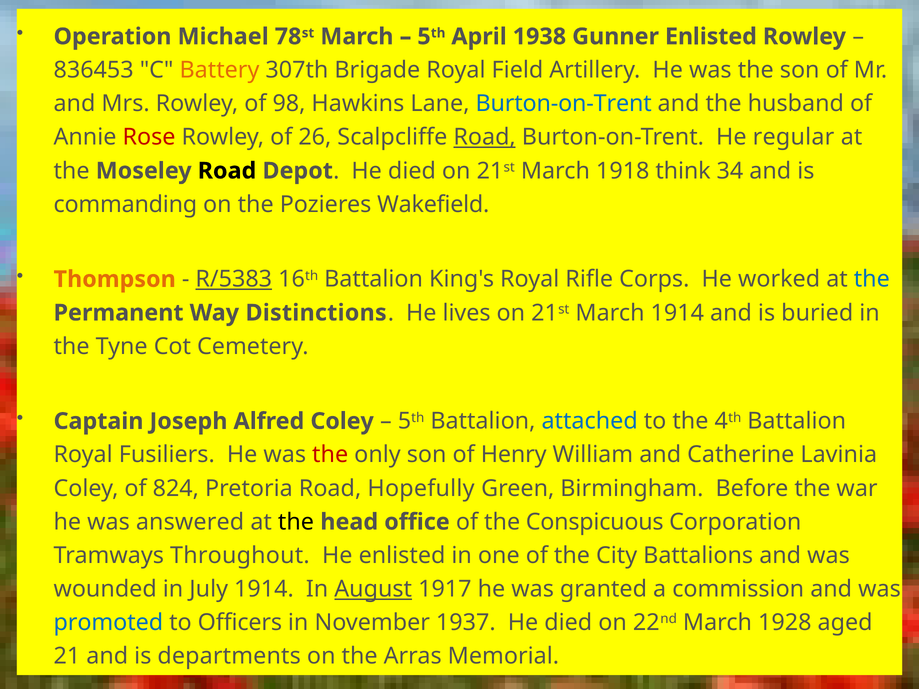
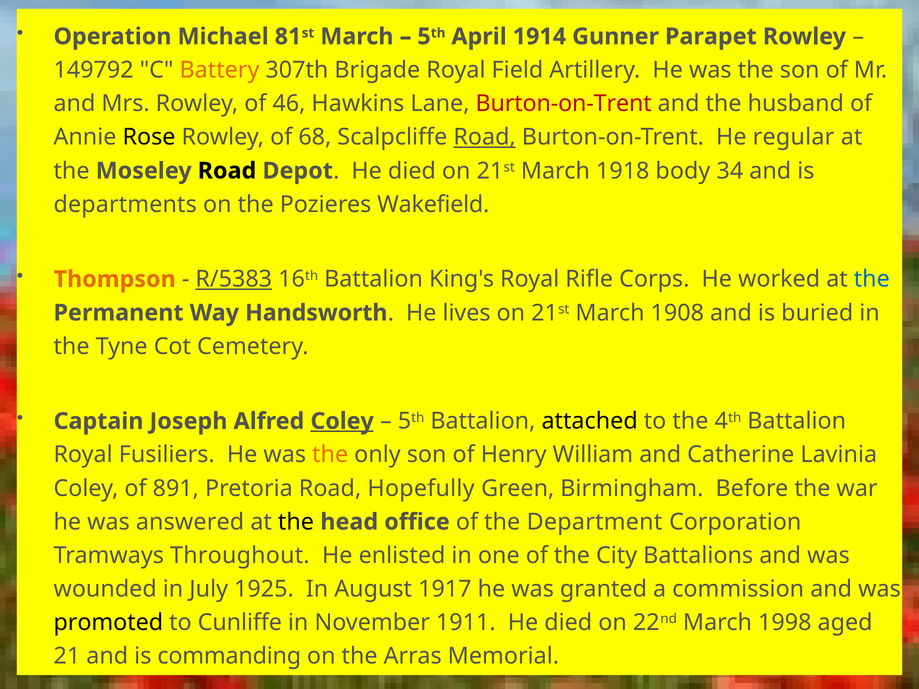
78: 78 -> 81
1938: 1938 -> 1914
Gunner Enlisted: Enlisted -> Parapet
836453: 836453 -> 149792
98: 98 -> 46
Burton-on-Trent at (564, 104) colour: blue -> red
Rose colour: red -> black
26: 26 -> 68
think: think -> body
commanding: commanding -> departments
Distinctions: Distinctions -> Handsworth
March 1914: 1914 -> 1908
Coley at (342, 421) underline: none -> present
attached colour: blue -> black
the at (330, 455) colour: red -> orange
824: 824 -> 891
Conspicuous: Conspicuous -> Department
July 1914: 1914 -> 1925
August underline: present -> none
promoted colour: blue -> black
Officers: Officers -> Cunliffe
1937: 1937 -> 1911
1928: 1928 -> 1998
departments: departments -> commanding
